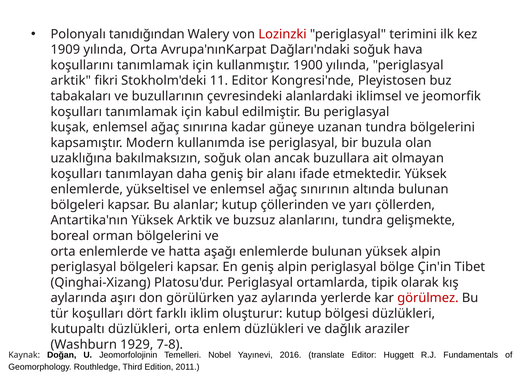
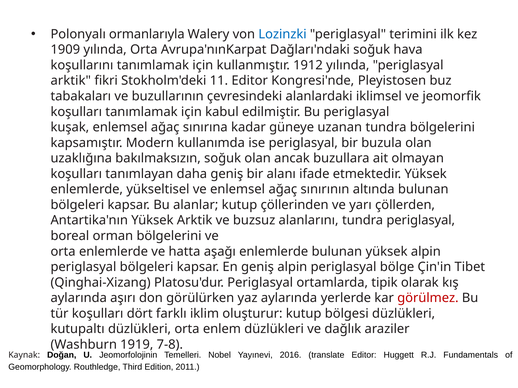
tanıdığından: tanıdığından -> ormanlarıyla
Lozinzki colour: red -> blue
1900: 1900 -> 1912
tundra gelişmekte: gelişmekte -> periglasyal
1929: 1929 -> 1919
